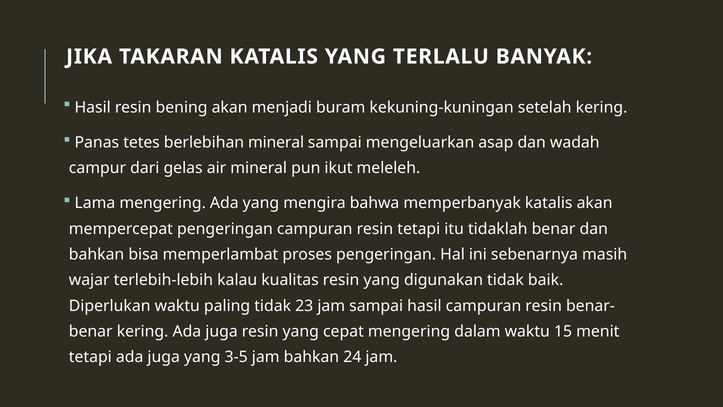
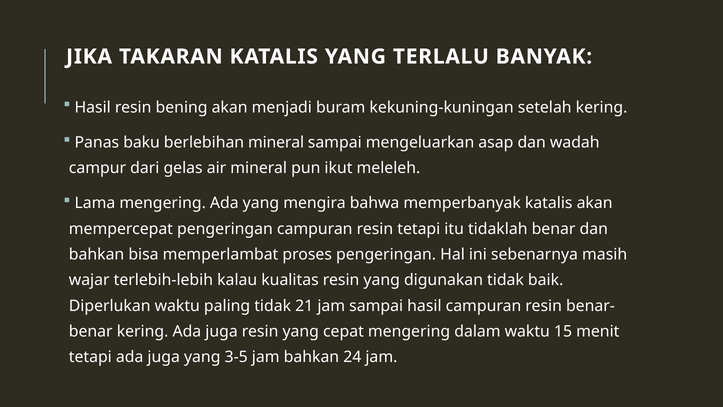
tetes: tetes -> baku
23: 23 -> 21
